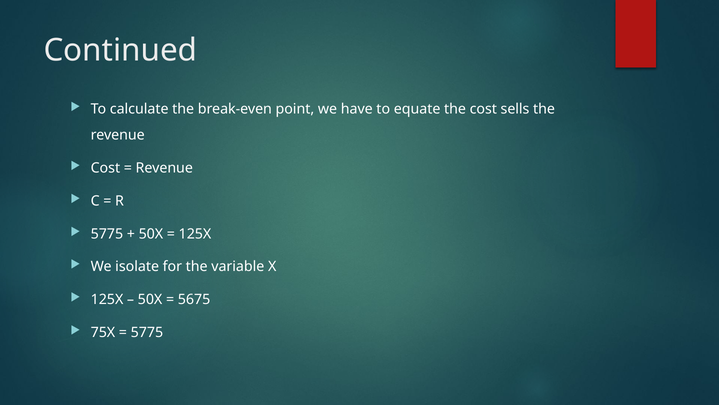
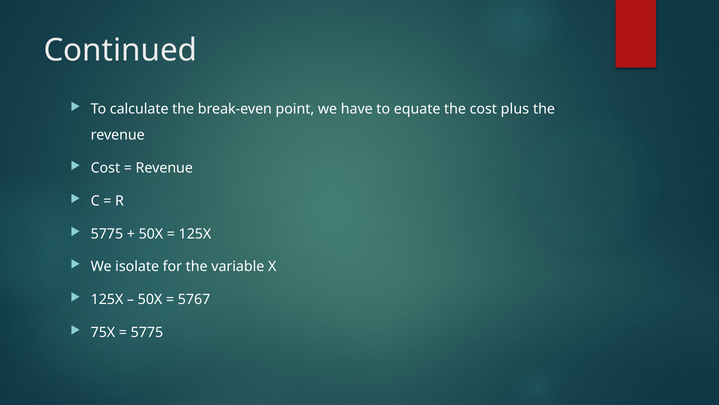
sells: sells -> plus
5675: 5675 -> 5767
